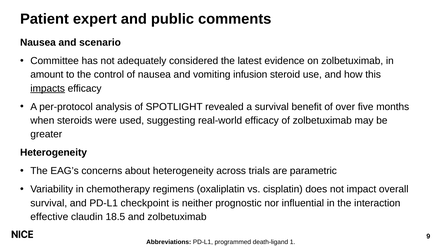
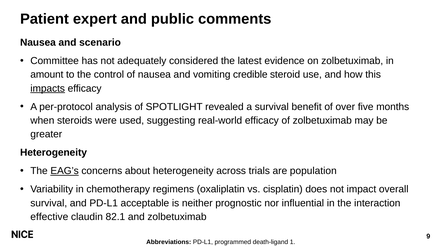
infusion: infusion -> credible
EAG’s underline: none -> present
parametric: parametric -> population
checkpoint: checkpoint -> acceptable
18.5: 18.5 -> 82.1
